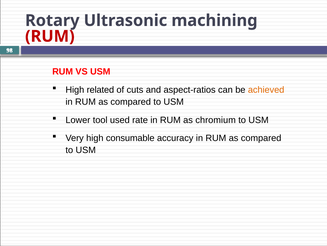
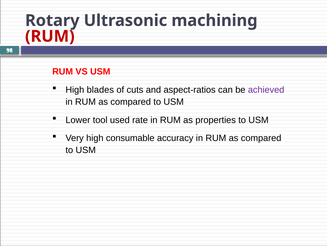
related: related -> blades
achieved colour: orange -> purple
chromium: chromium -> properties
